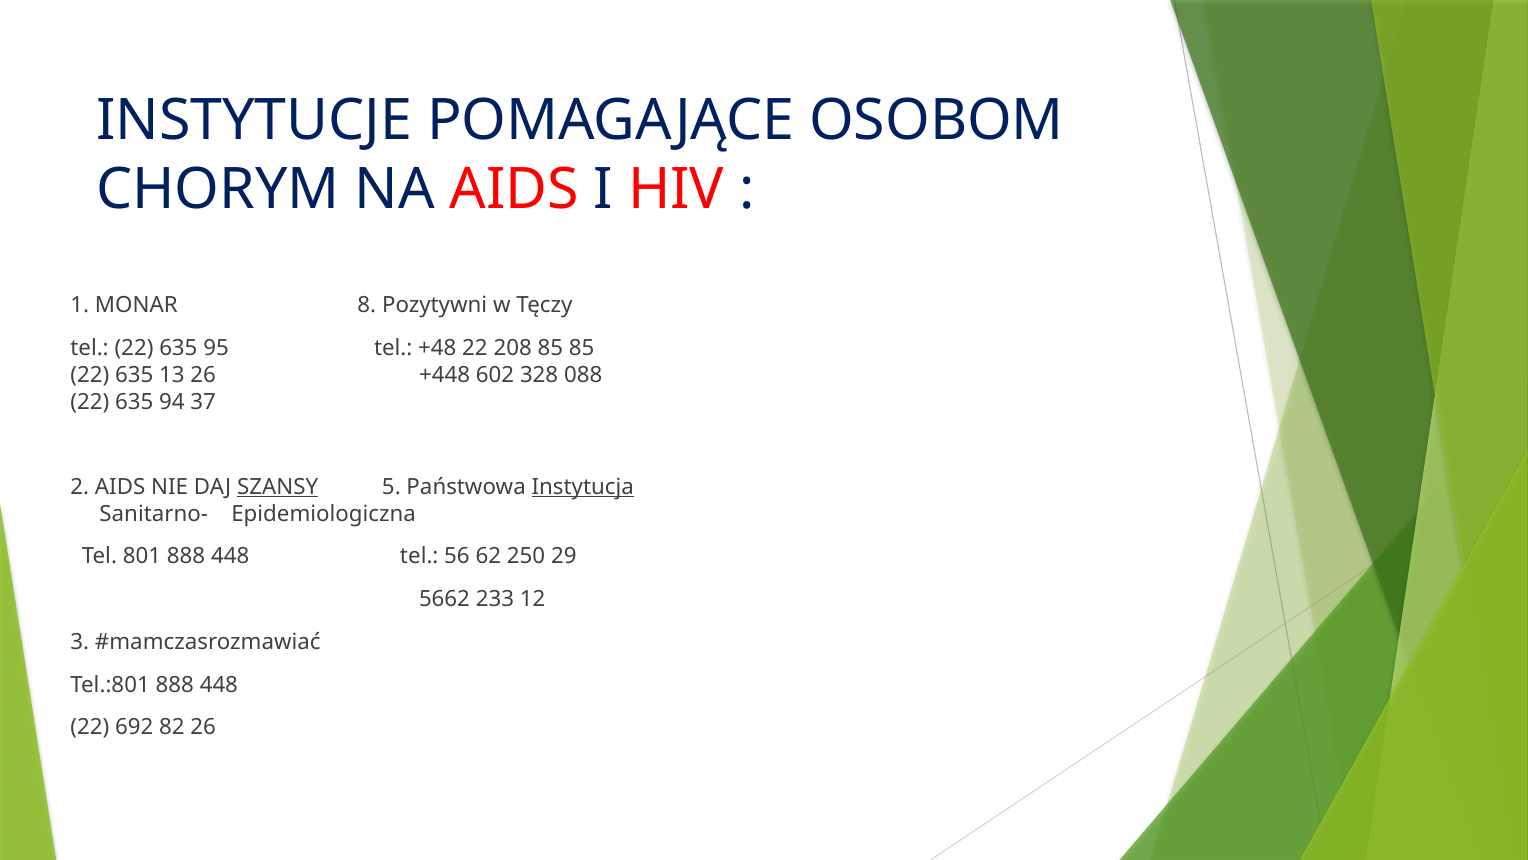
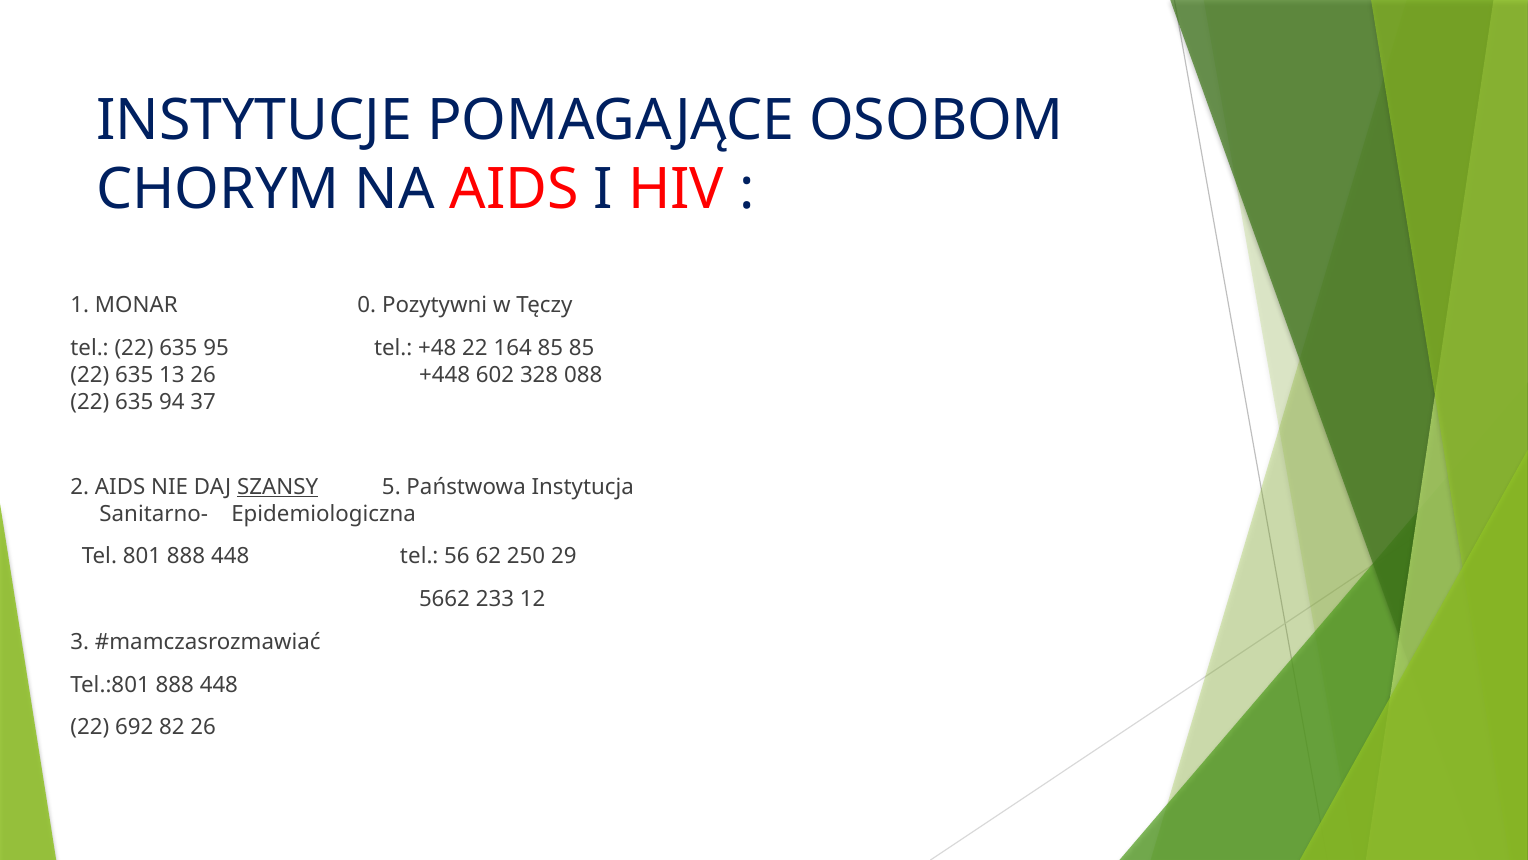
8: 8 -> 0
208: 208 -> 164
Instytucja underline: present -> none
